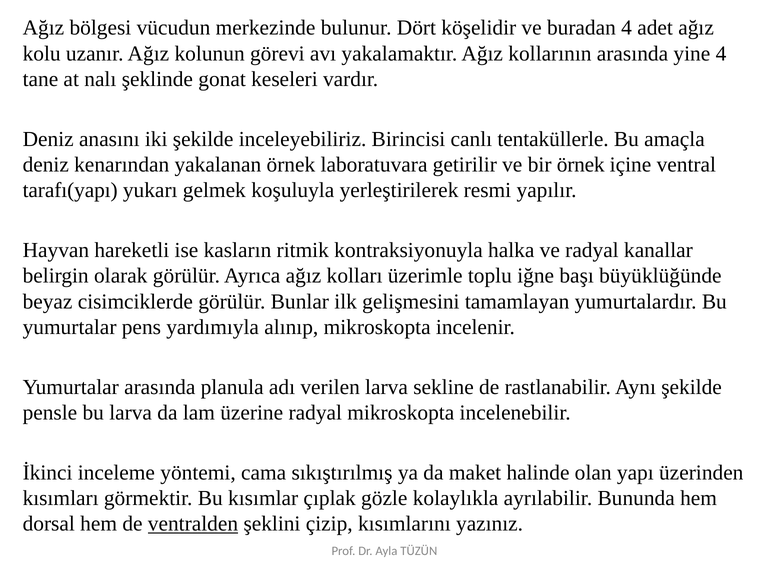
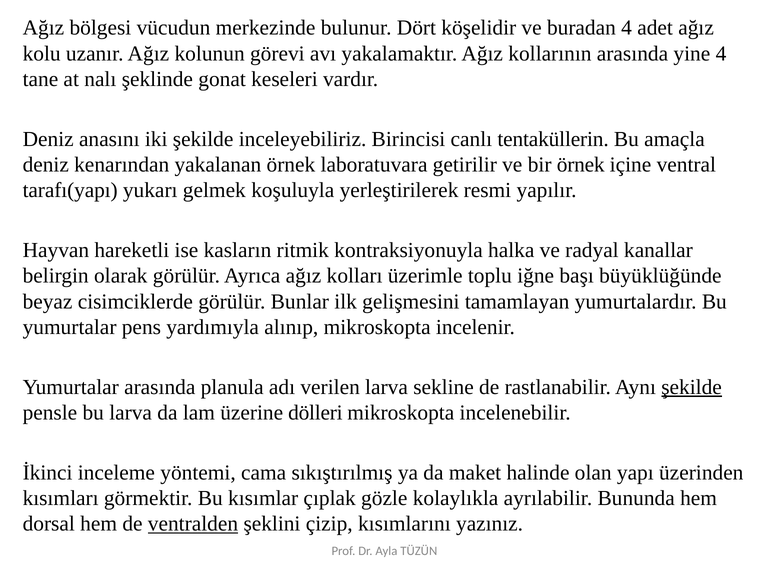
tentaküllerle: tentaküllerle -> tentaküllerin
şekilde at (692, 387) underline: none -> present
üzerine radyal: radyal -> dölleri
